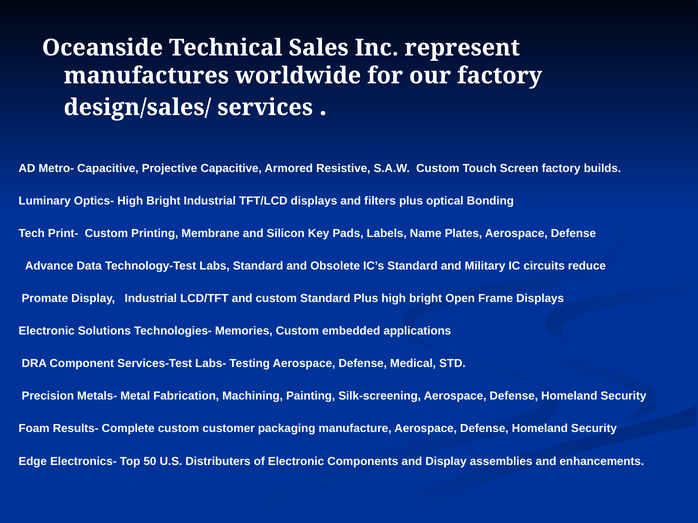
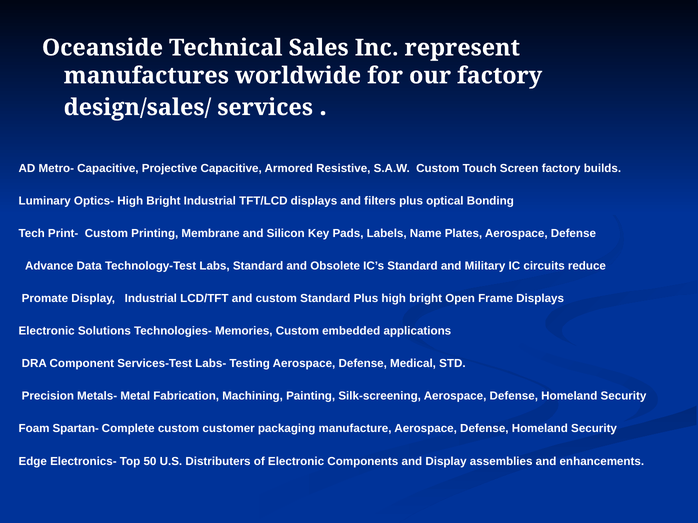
Results-: Results- -> Spartan-
